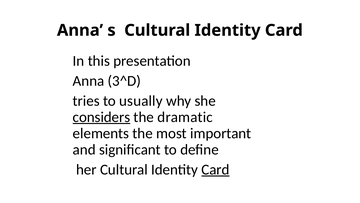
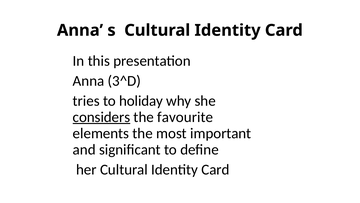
usually: usually -> holiday
dramatic: dramatic -> favourite
Card at (215, 169) underline: present -> none
